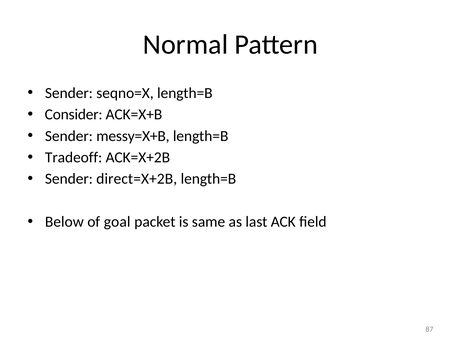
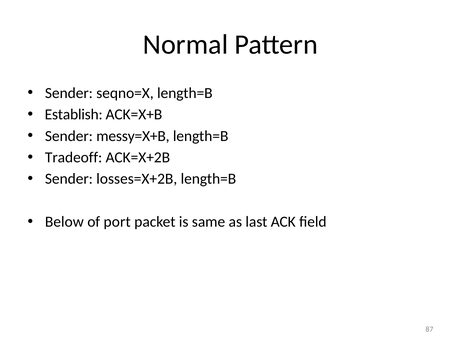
Consider: Consider -> Establish
direct=X+2B: direct=X+2B -> losses=X+2B
goal: goal -> port
